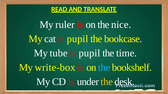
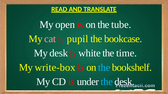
ruler: ruler -> open
nice: nice -> tube
cat colour: white -> pink
My tube: tube -> desk
pupil at (89, 53): pupil -> white
the at (107, 82) colour: yellow -> light blue
